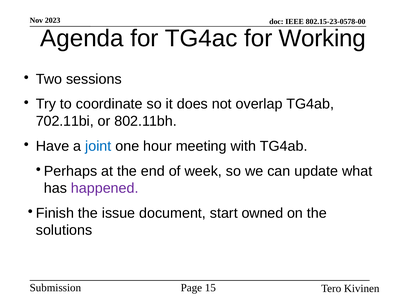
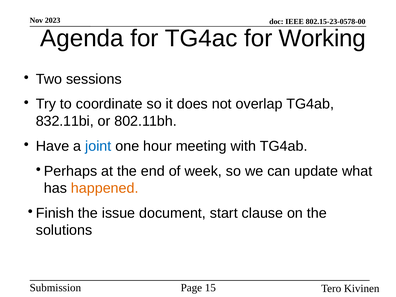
702.11bi: 702.11bi -> 832.11bi
happened colour: purple -> orange
owned: owned -> clause
